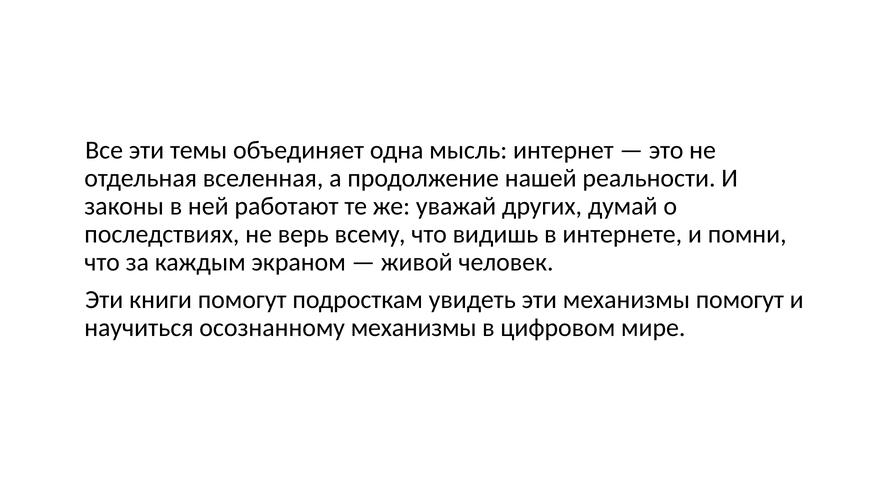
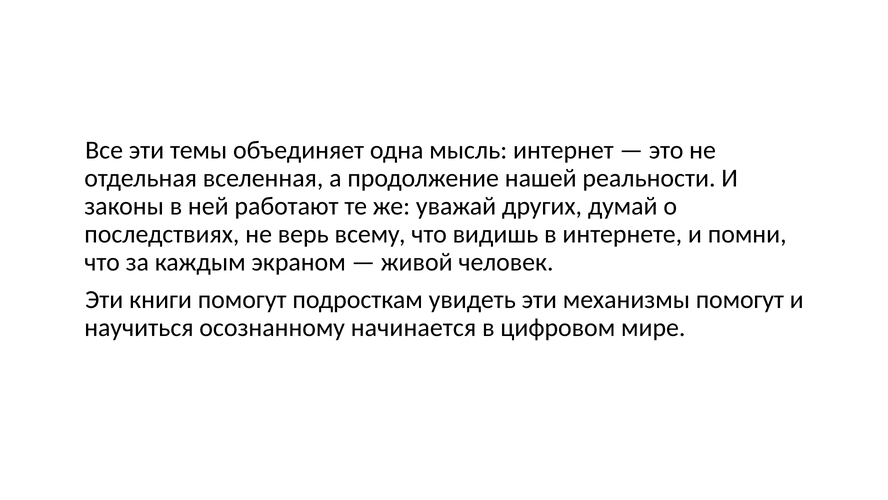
осознанному механизмы: механизмы -> начинается
